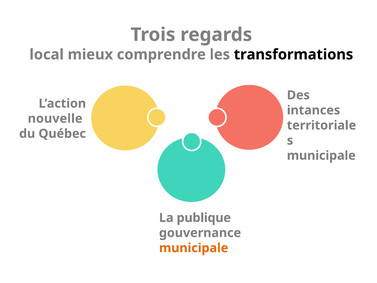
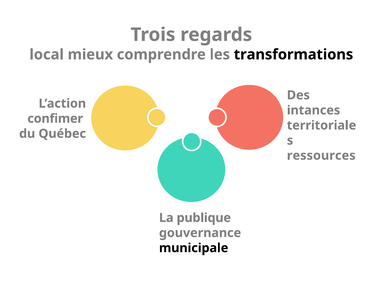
nouvelle: nouvelle -> confimer
municipale at (321, 155): municipale -> ressources
municipale at (194, 248) colour: orange -> black
